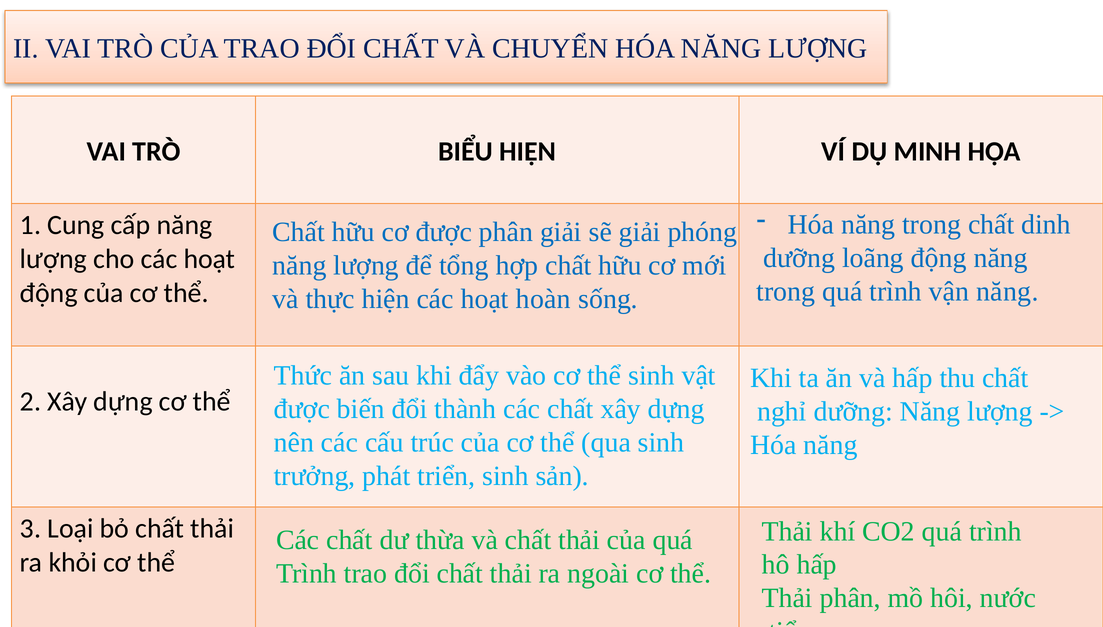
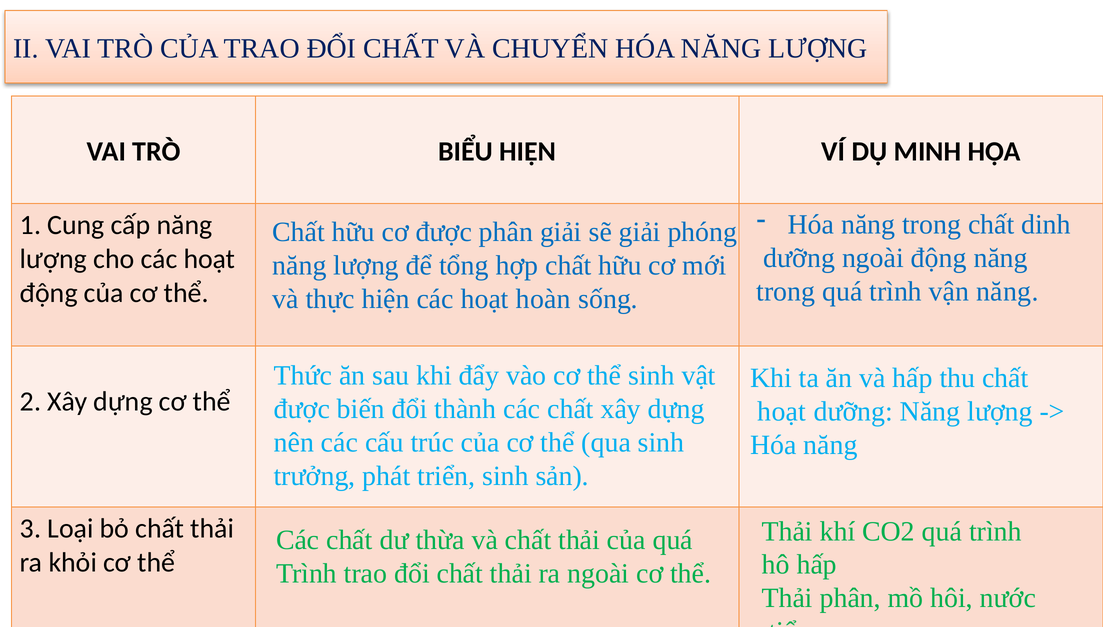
dưỡng loãng: loãng -> ngoài
nghỉ at (782, 412): nghỉ -> hoạt
